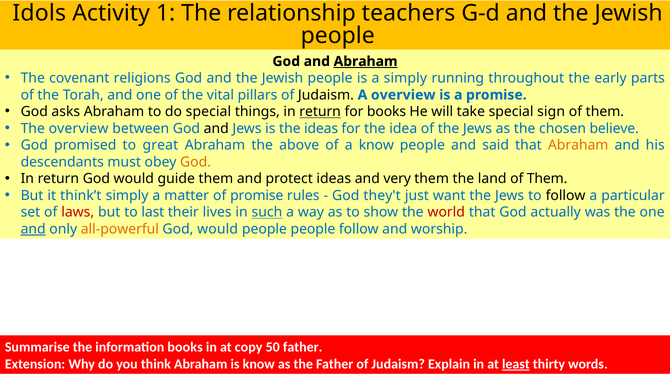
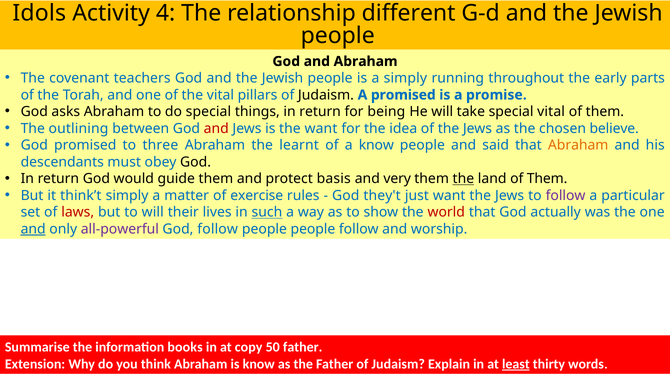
1: 1 -> 4
teachers: teachers -> different
Abraham at (366, 61) underline: present -> none
religions: religions -> teachers
A overview: overview -> promised
return at (320, 112) underline: present -> none
for books: books -> being
special sign: sign -> vital
The overview: overview -> outlining
and at (216, 128) colour: black -> red
the ideas: ideas -> want
great: great -> three
above: above -> learnt
God at (196, 162) colour: orange -> black
protect ideas: ideas -> basis
the at (463, 179) underline: none -> present
of promise: promise -> exercise
follow at (566, 195) colour: black -> purple
to last: last -> will
all-powerful colour: orange -> purple
would at (218, 229): would -> follow
